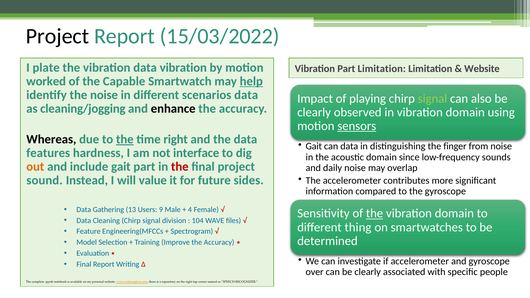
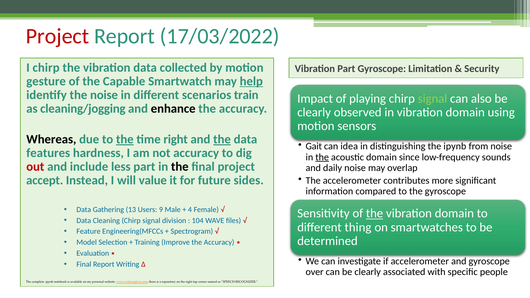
Project at (58, 36) colour: black -> red
15/03/2022: 15/03/2022 -> 17/03/2022
I plate: plate -> chirp
data vibration: vibration -> collected
Part Limitation: Limitation -> Gyroscope
Website at (482, 69): Website -> Security
worked: worked -> gesture
scenarios data: data -> train
sensors underline: present -> none
the at (222, 139) underline: none -> present
data at (349, 146): data -> idea
the finger: finger -> ipynb
not interface: interface -> accuracy
the at (322, 157) underline: none -> present
out colour: orange -> red
include gait: gait -> less
the at (180, 167) colour: red -> black
sound: sound -> accept
